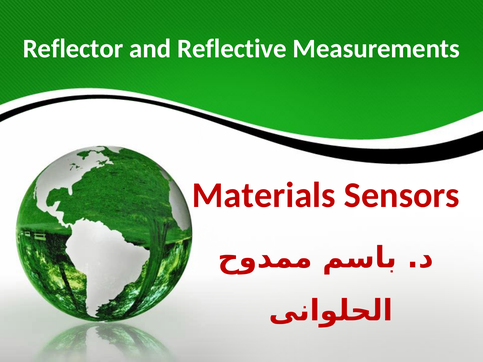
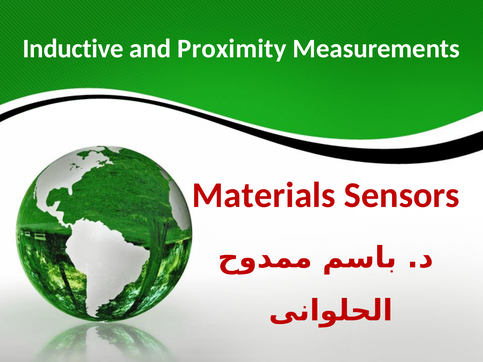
Reflector: Reflector -> Inductive
Reflective: Reflective -> Proximity
